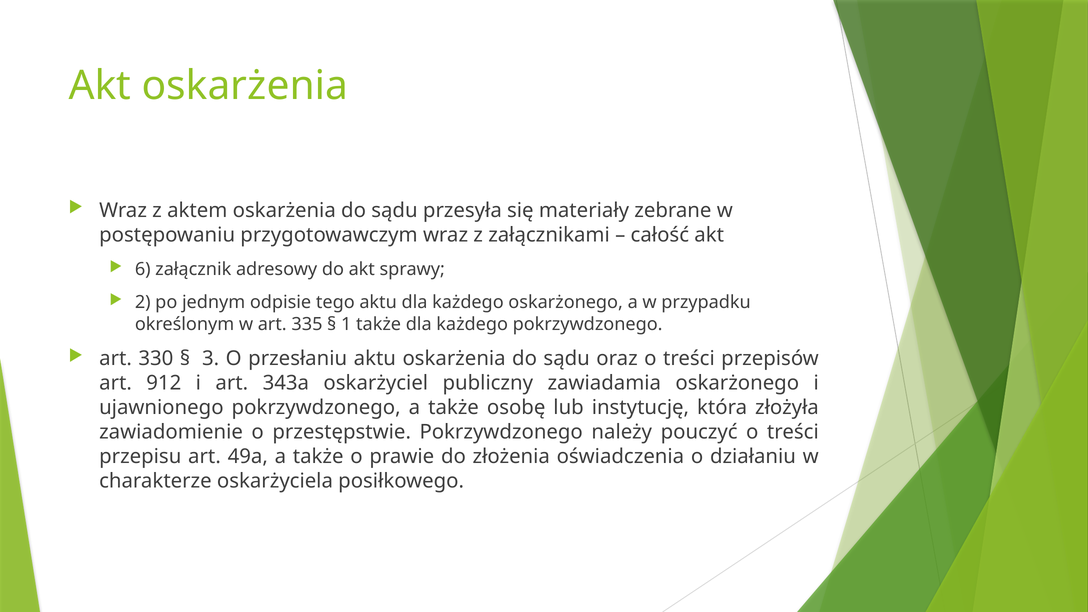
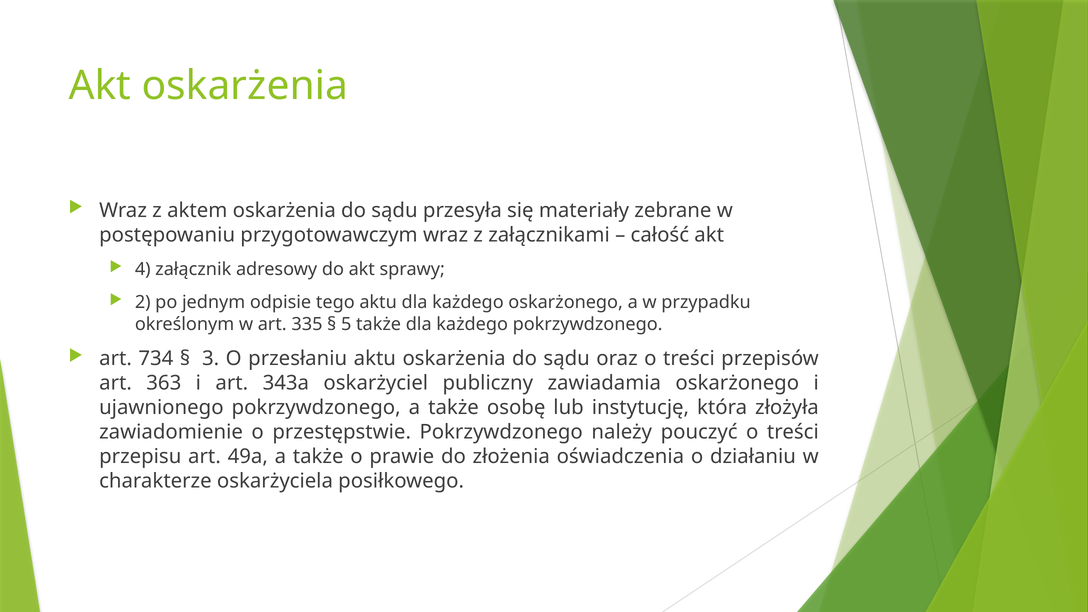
6: 6 -> 4
1: 1 -> 5
330: 330 -> 734
912: 912 -> 363
